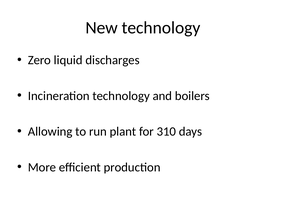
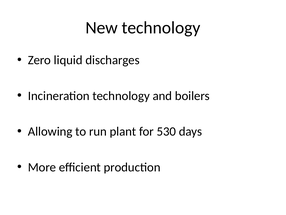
310: 310 -> 530
